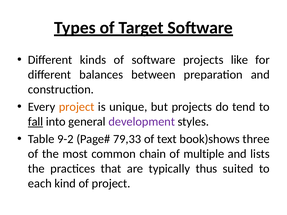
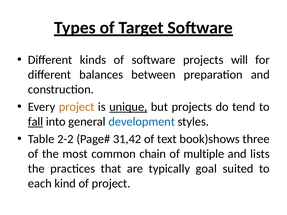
like: like -> will
unique underline: none -> present
development colour: purple -> blue
9-2: 9-2 -> 2-2
79,33: 79,33 -> 31,42
thus: thus -> goal
